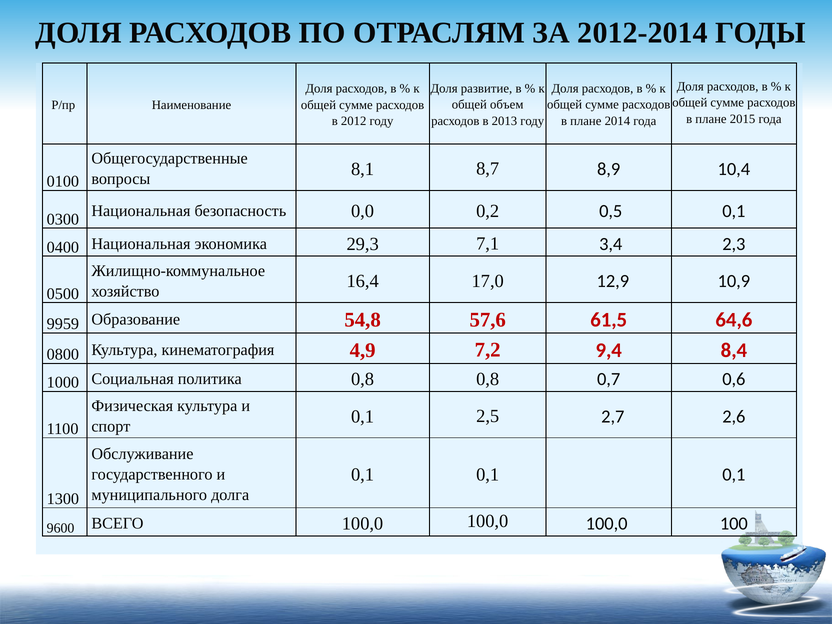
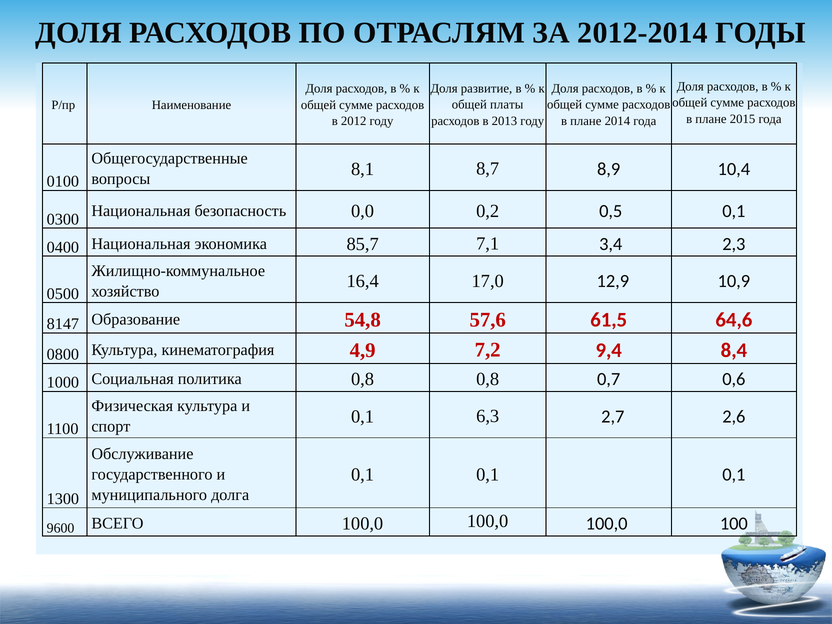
объем: объем -> платы
29,3: 29,3 -> 85,7
9959: 9959 -> 8147
2,5: 2,5 -> 6,3
